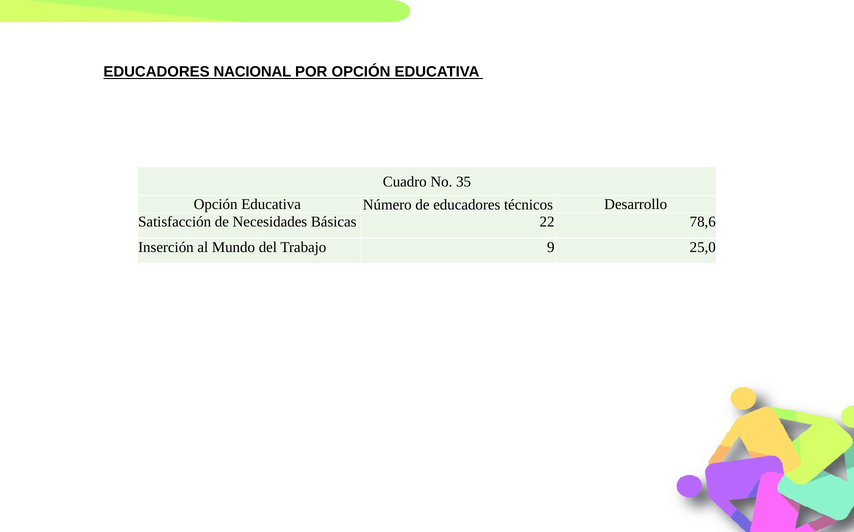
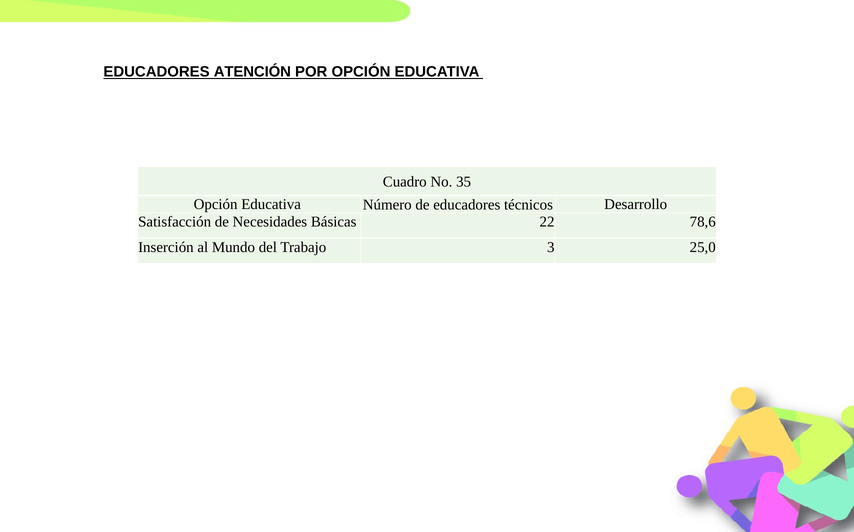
NACIONAL: NACIONAL -> ATENCIÓN
9: 9 -> 3
